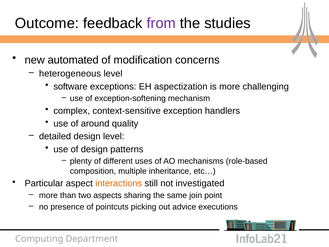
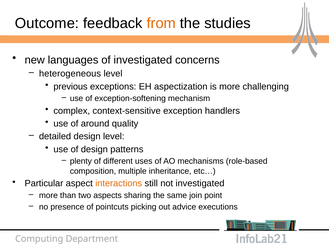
from colour: purple -> orange
automated: automated -> languages
of modification: modification -> investigated
software: software -> previous
